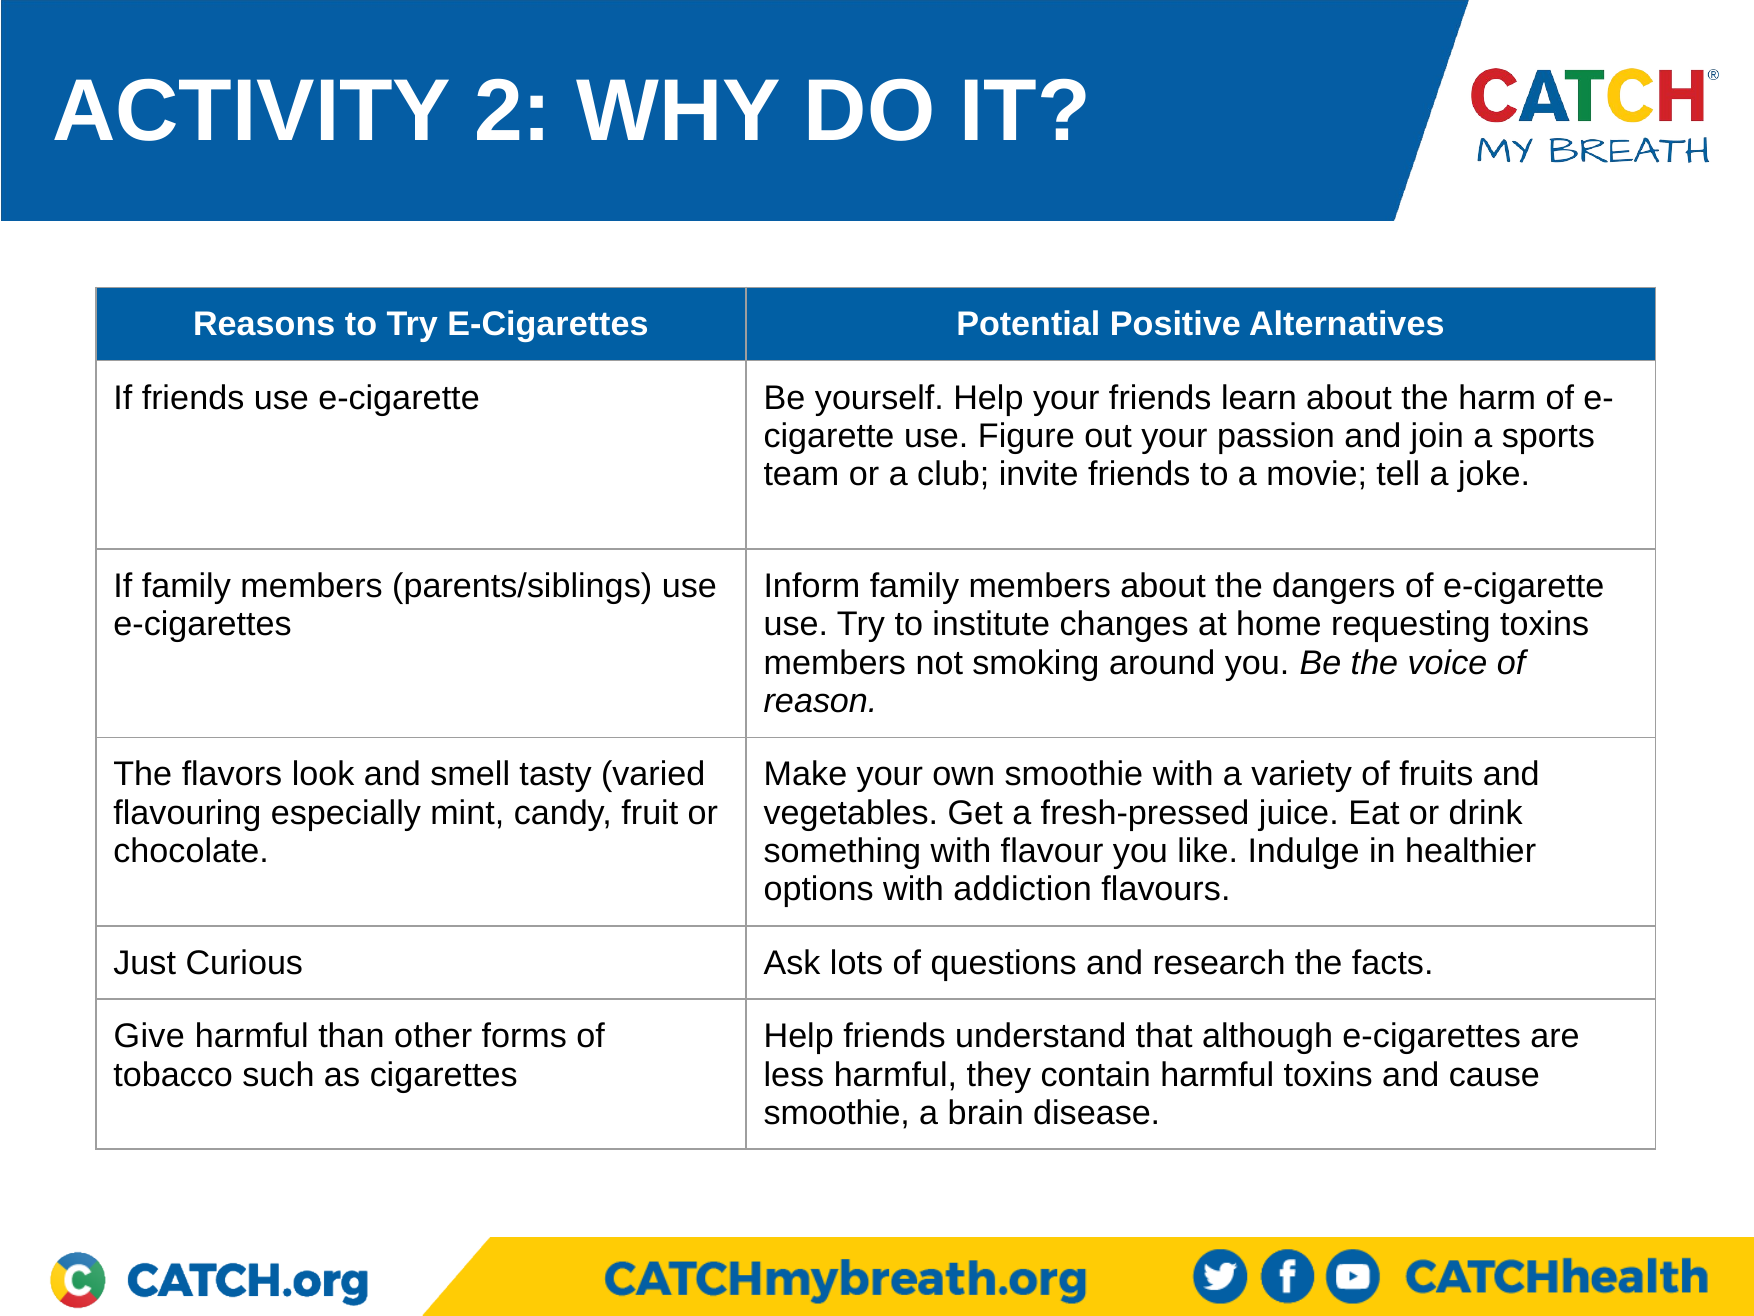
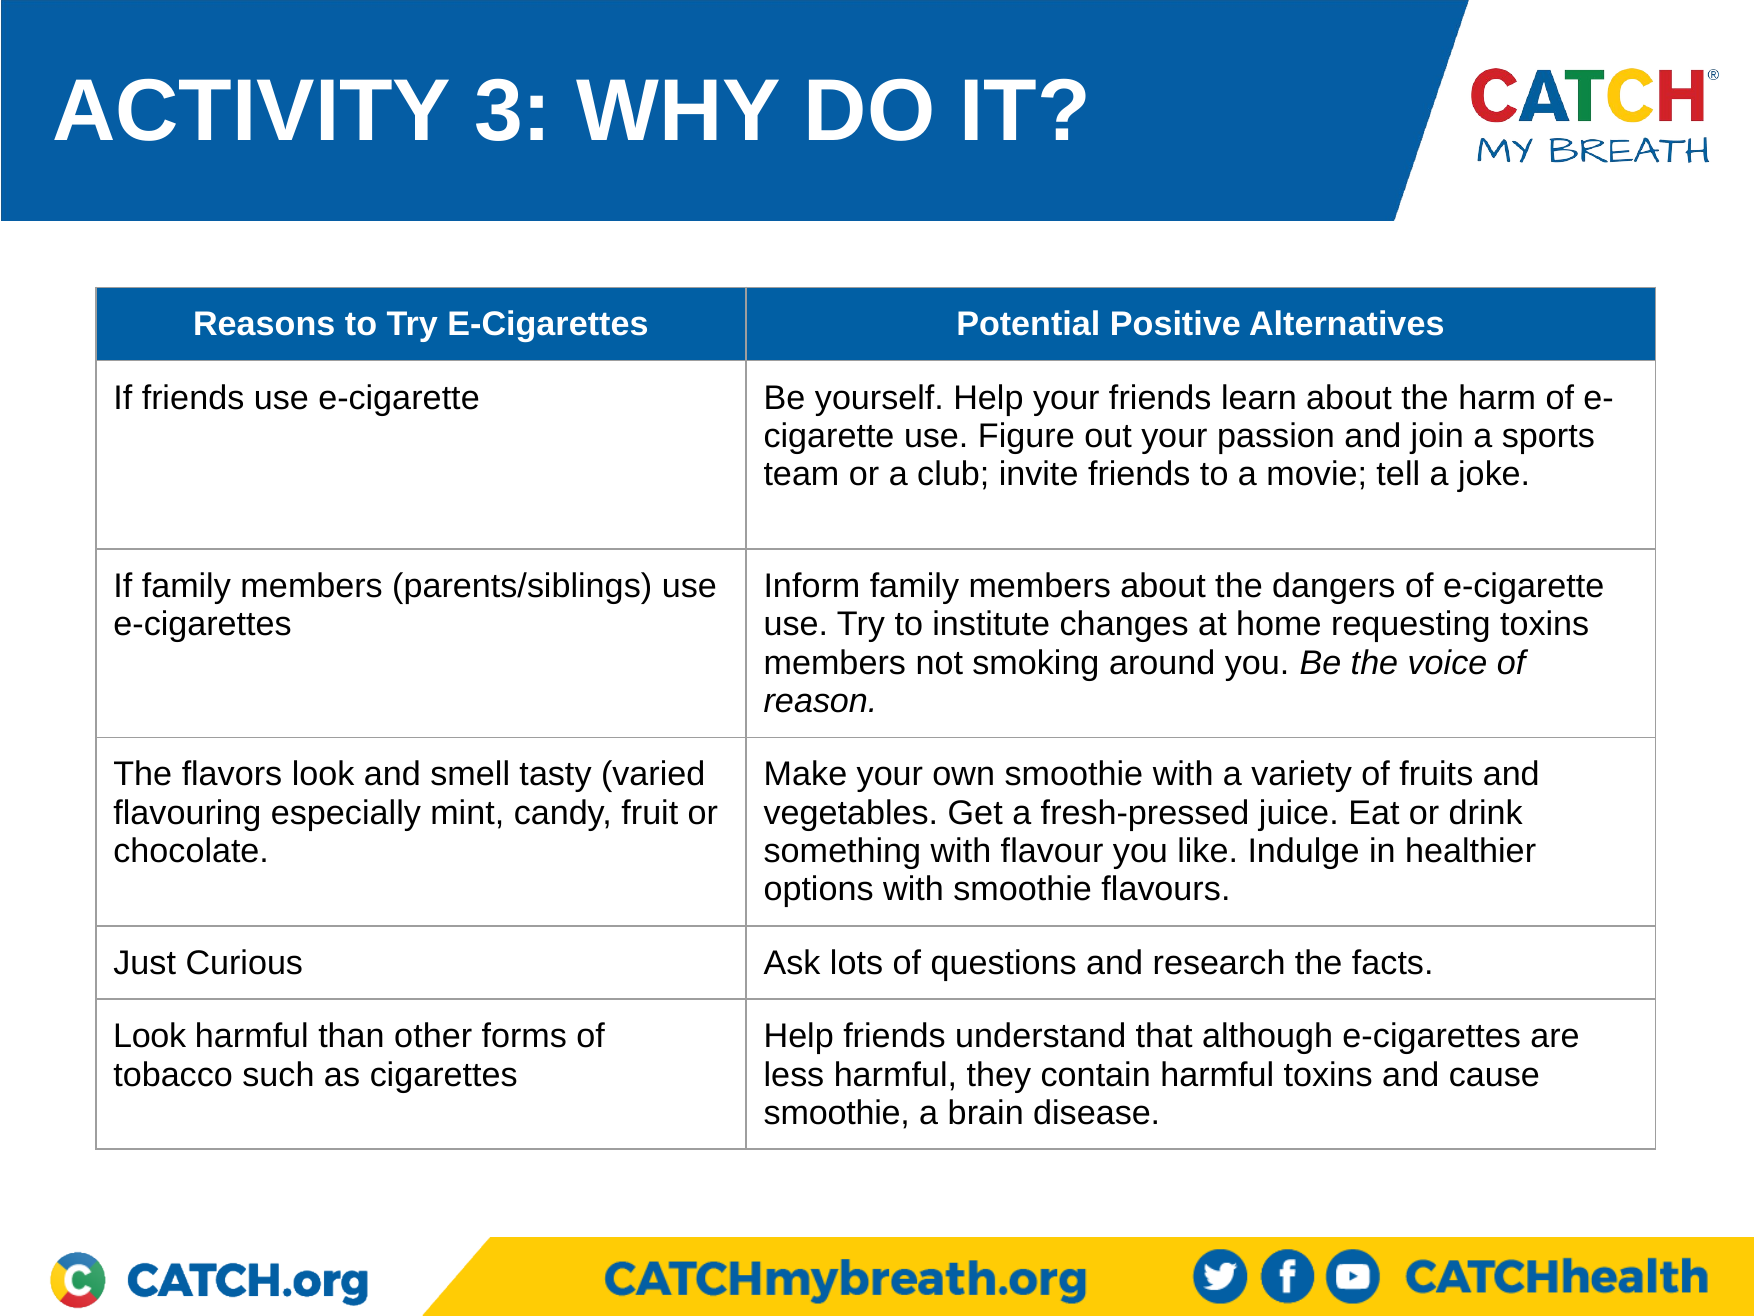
2: 2 -> 3
with addiction: addiction -> smoothie
Give at (149, 1036): Give -> Look
